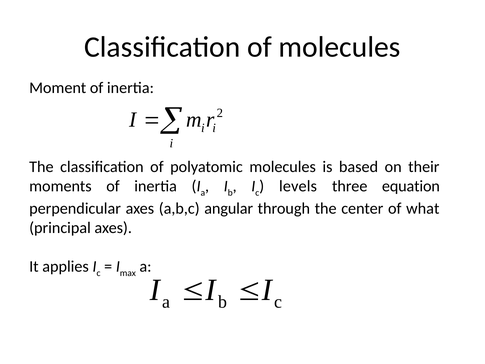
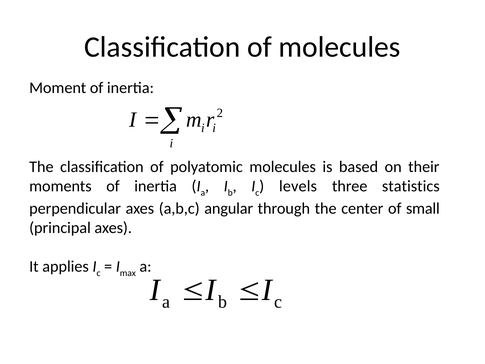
equation: equation -> statistics
what: what -> small
